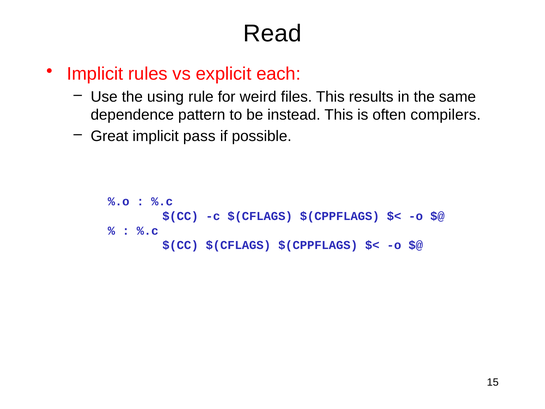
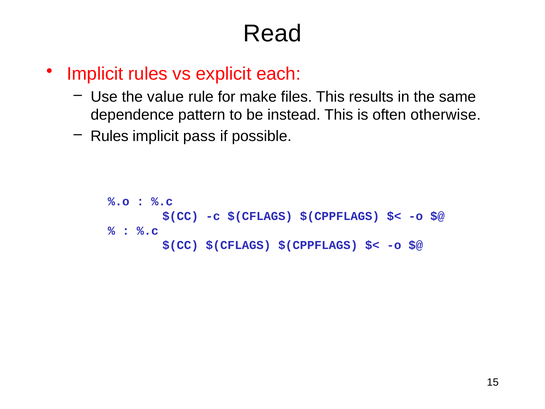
using: using -> value
weird: weird -> make
compilers: compilers -> otherwise
Great at (109, 136): Great -> Rules
